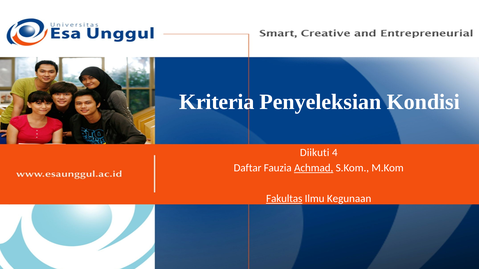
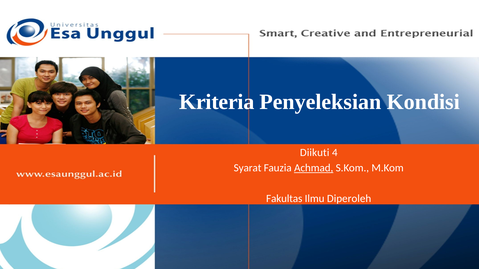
Daftar: Daftar -> Syarat
Fakultas underline: present -> none
Kegunaan: Kegunaan -> Diperoleh
